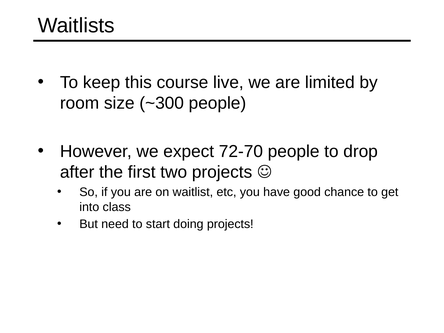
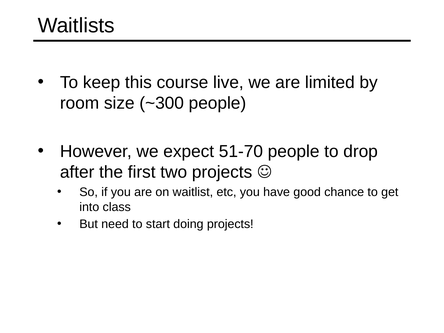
72-70: 72-70 -> 51-70
